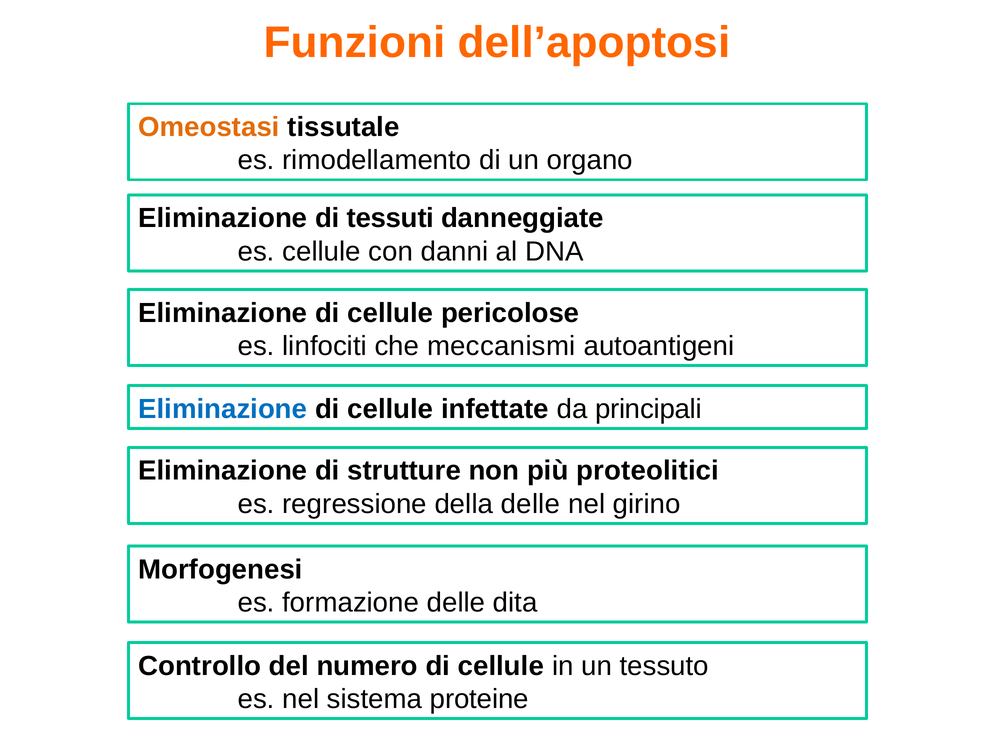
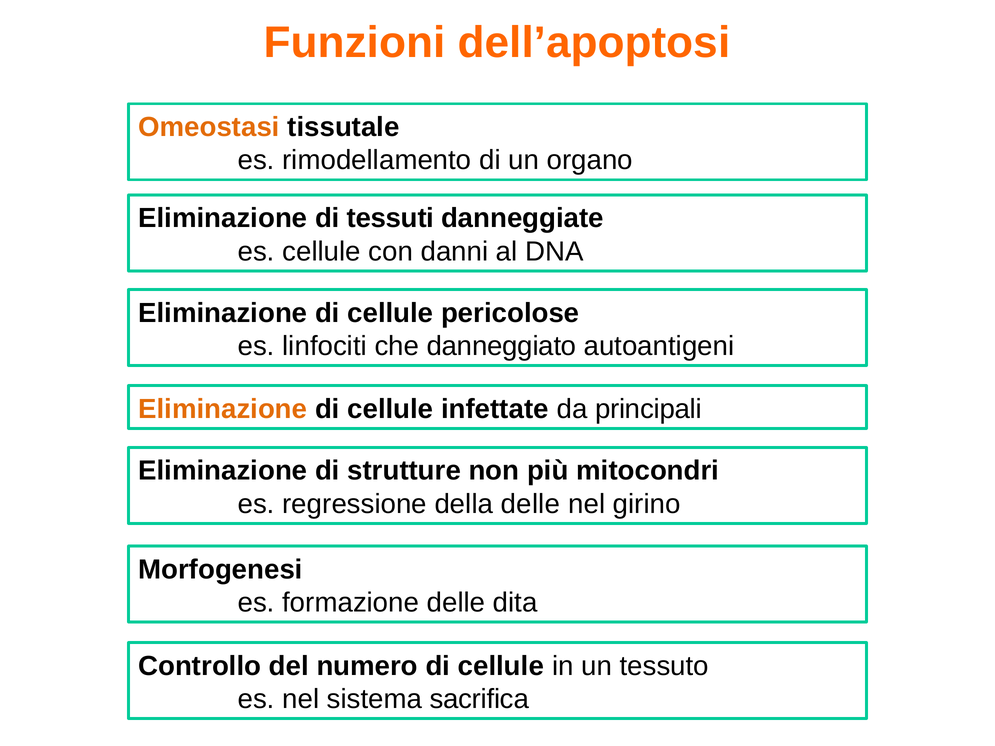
meccanismi: meccanismi -> danneggiato
Eliminazione at (223, 409) colour: blue -> orange
proteolitici: proteolitici -> mitocondri
proteine: proteine -> sacrifica
